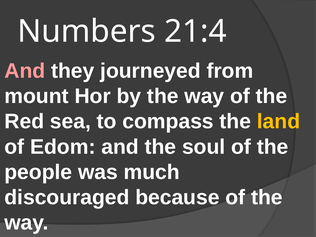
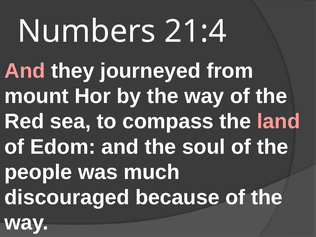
land colour: yellow -> pink
